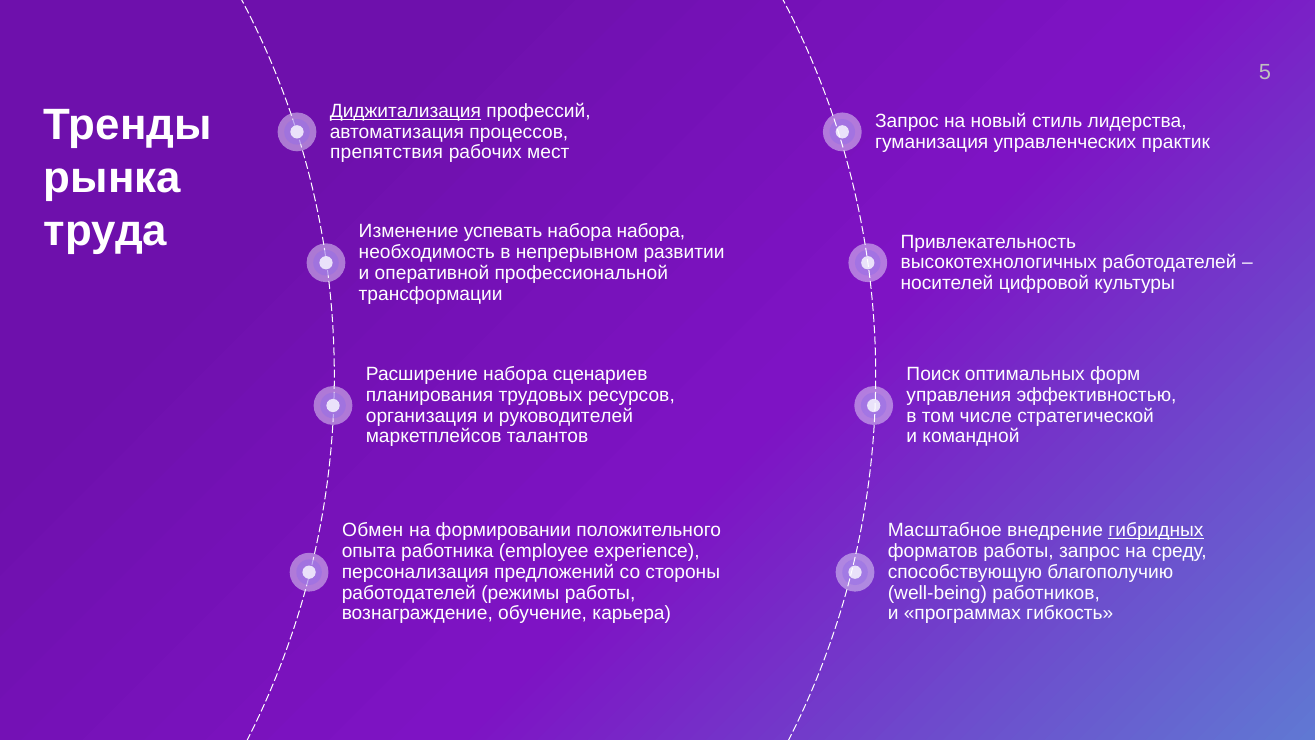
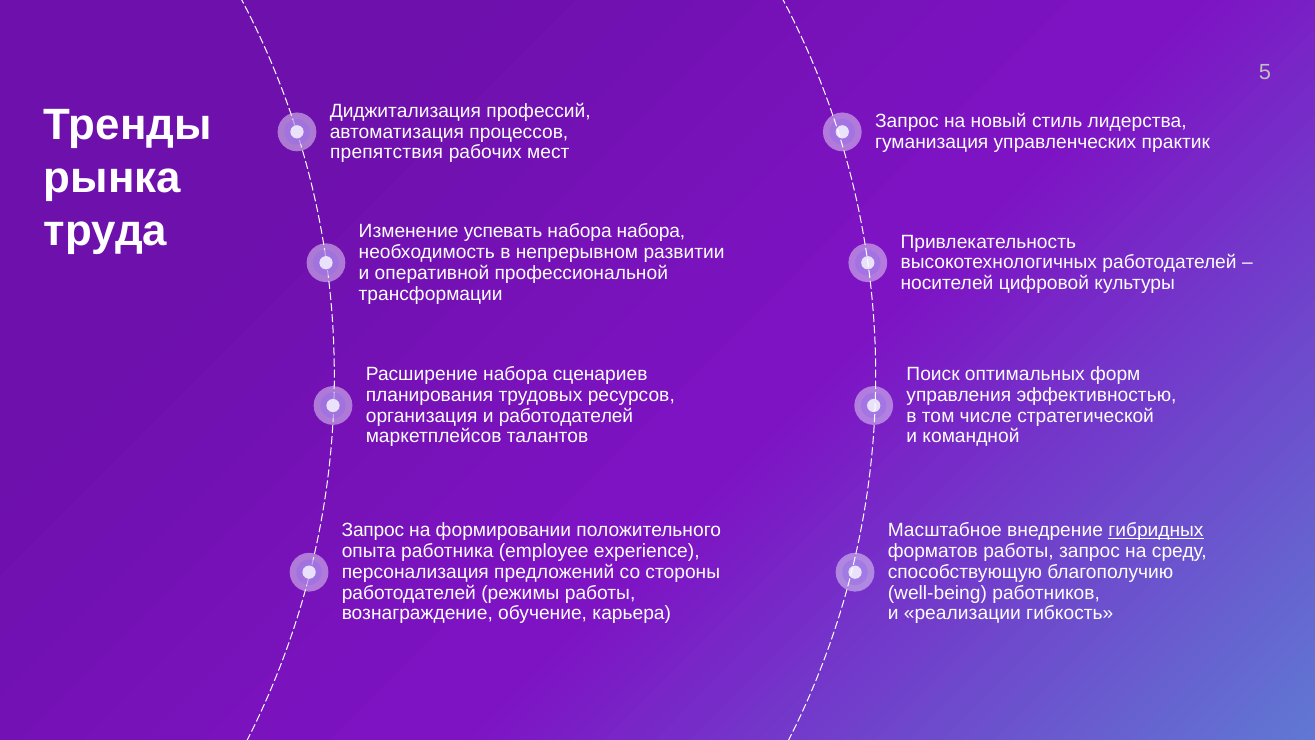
Диджитализация underline: present -> none
и руководителей: руководителей -> работодателей
Обмен at (373, 530): Обмен -> Запрос
программах: программах -> реализации
